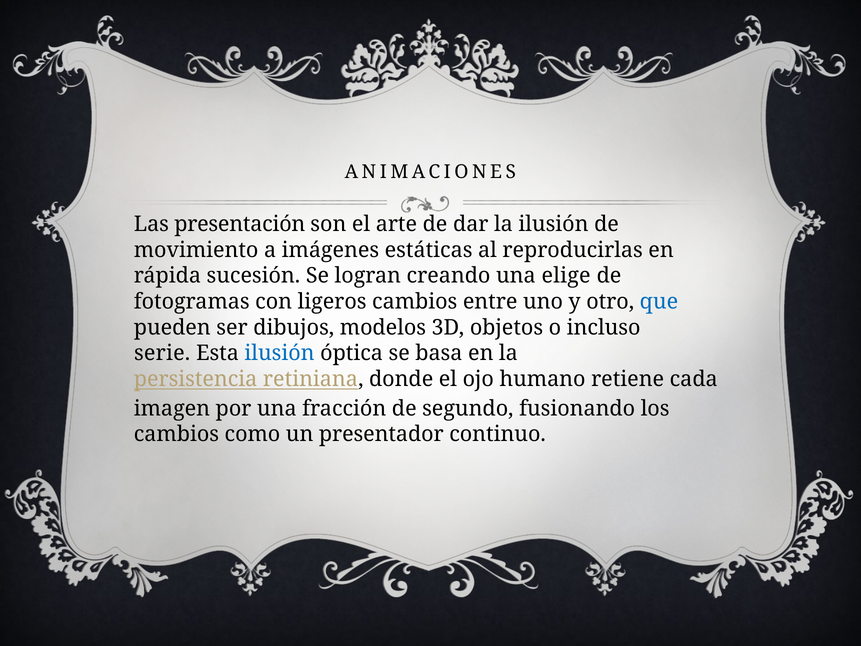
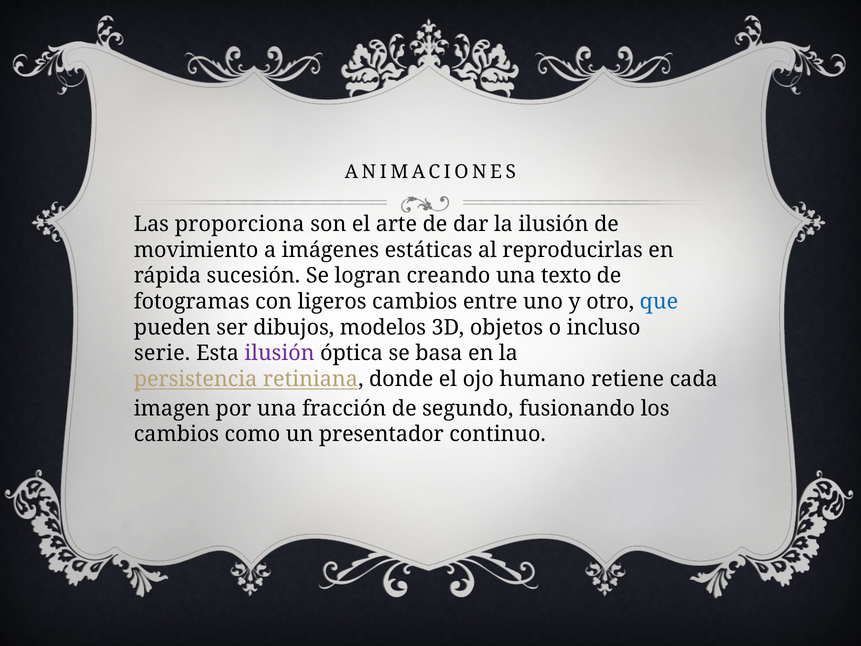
presentación: presentación -> proporciona
elige: elige -> texto
ilusión at (280, 353) colour: blue -> purple
